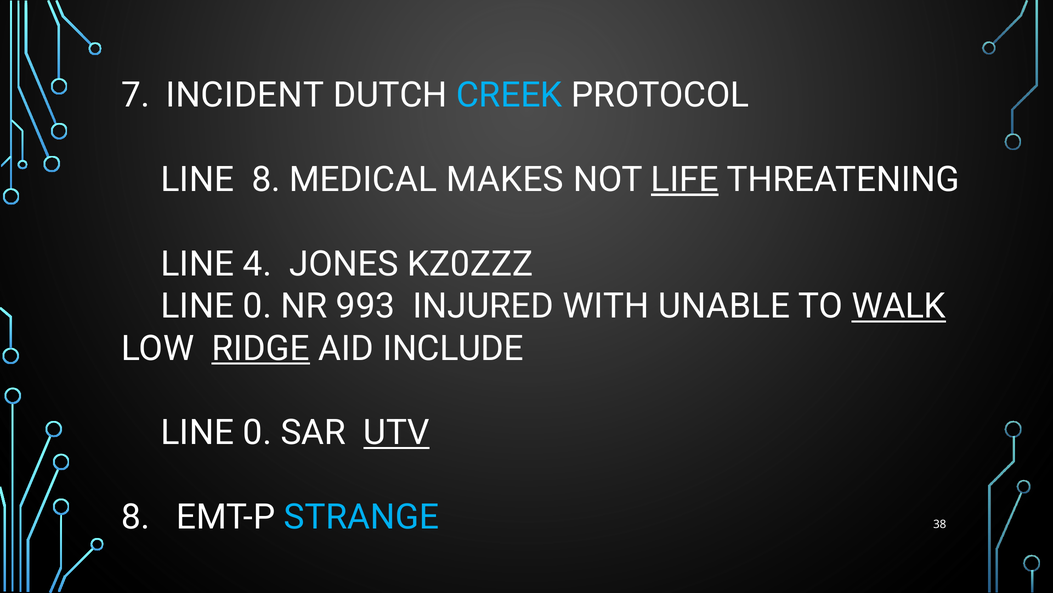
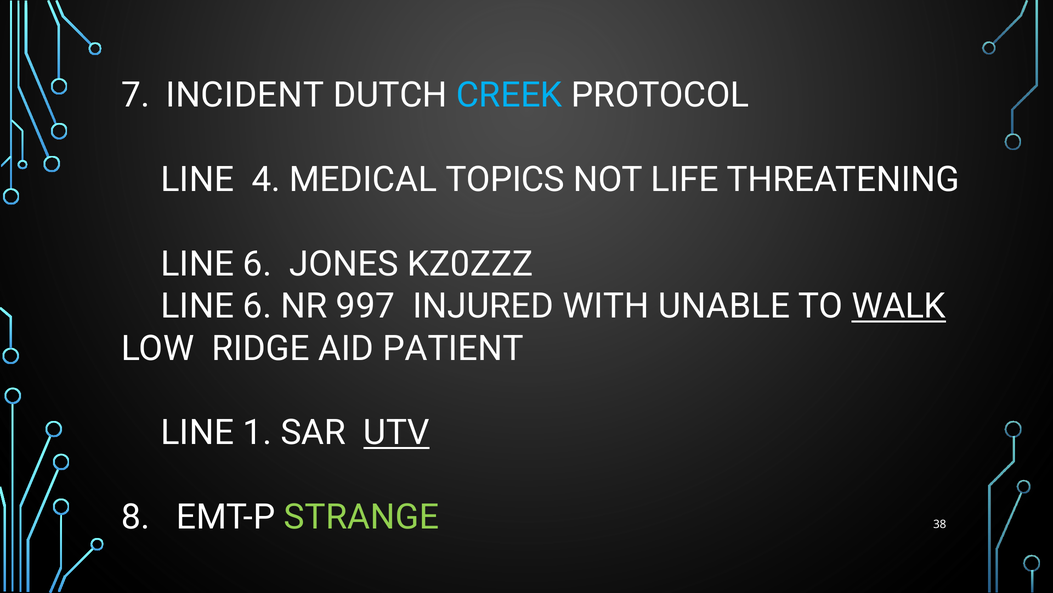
LINE 8: 8 -> 4
MAKES: MAKES -> TOPICS
LIFE underline: present -> none
4 at (257, 264): 4 -> 6
0 at (257, 306): 0 -> 6
993: 993 -> 997
RIDGE underline: present -> none
INCLUDE: INCLUDE -> PATIENT
0 at (257, 432): 0 -> 1
STRANGE colour: light blue -> light green
